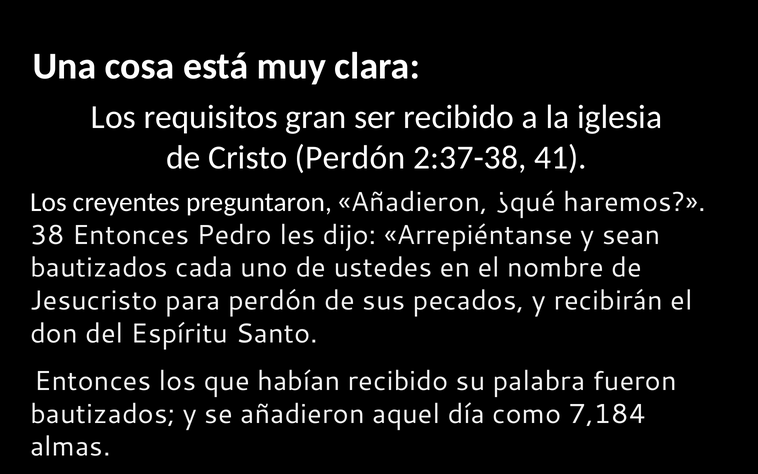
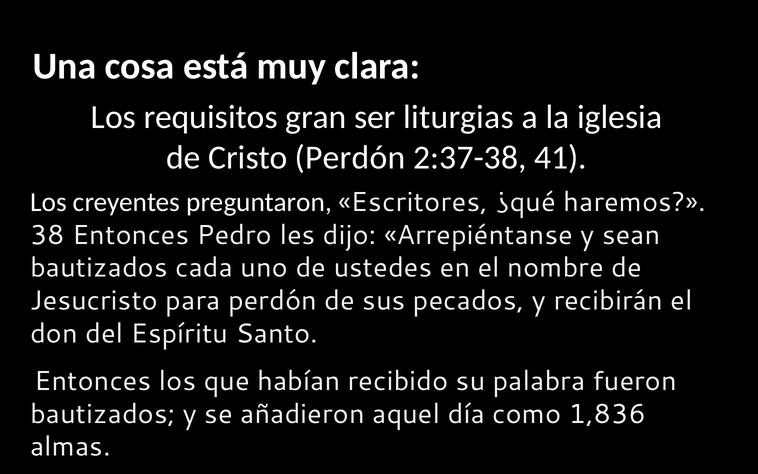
ser recibido: recibido -> liturgias
preguntaron Añadieron: Añadieron -> Escritores
7,184: 7,184 -> 1,836
